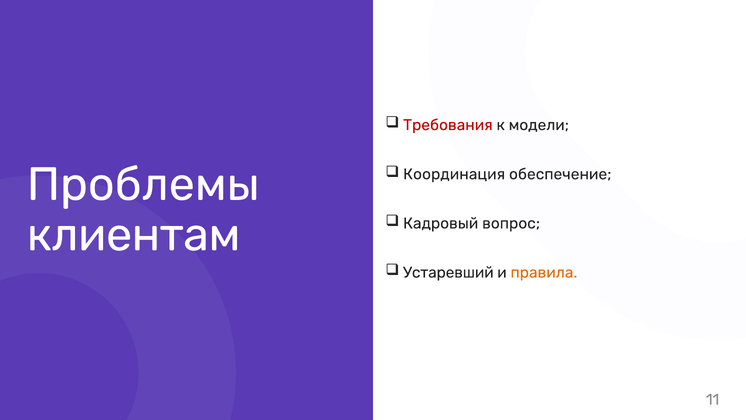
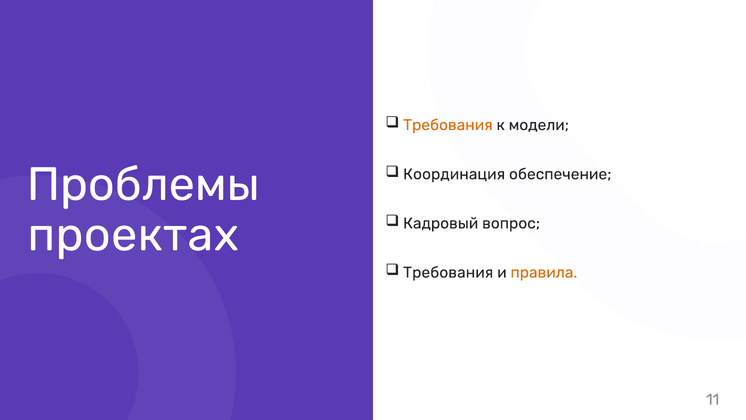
Требования at (448, 125) colour: red -> orange
клиентам: клиентам -> проектах
Устаревший at (448, 272): Устаревший -> Требования
